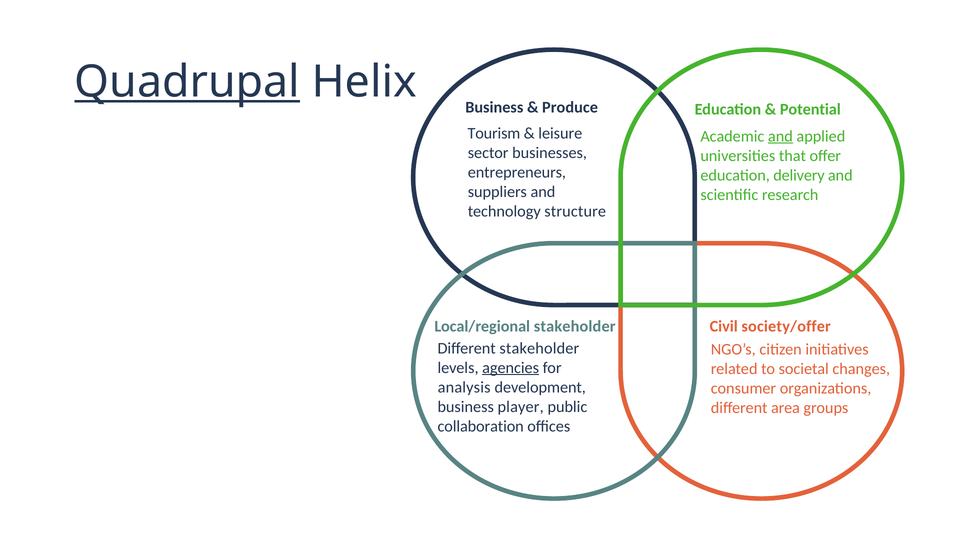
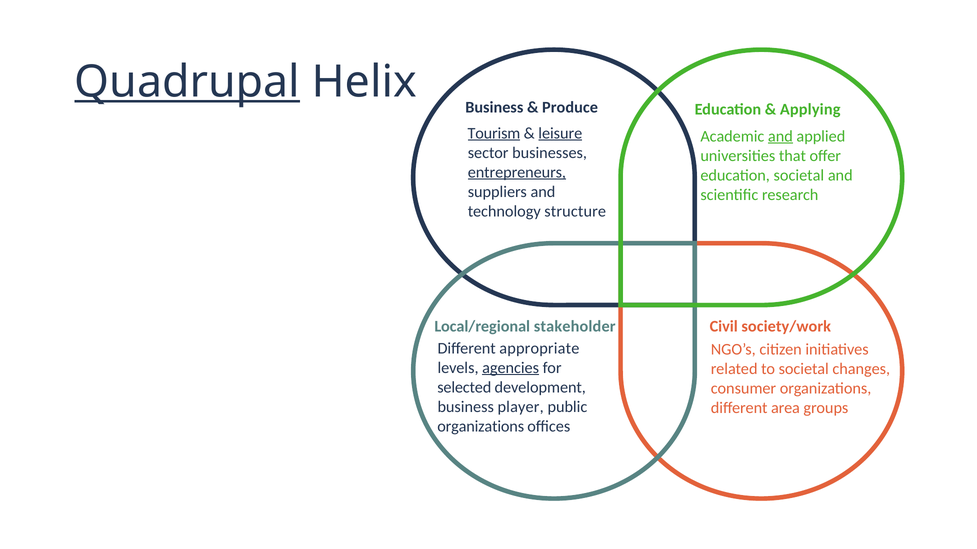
Potential: Potential -> Applying
Tourism underline: none -> present
leisure underline: none -> present
entrepreneurs underline: none -> present
education delivery: delivery -> societal
society/offer: society/offer -> society/work
Different stakeholder: stakeholder -> appropriate
analysis: analysis -> selected
collaboration at (481, 427): collaboration -> organizations
